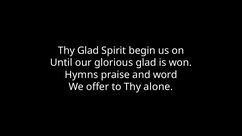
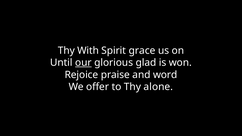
Thy Glad: Glad -> With
begin: begin -> grace
our underline: none -> present
Hymns: Hymns -> Rejoice
